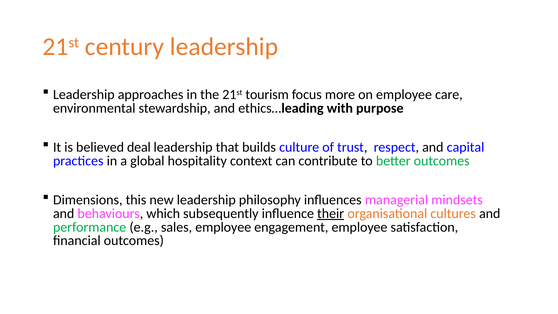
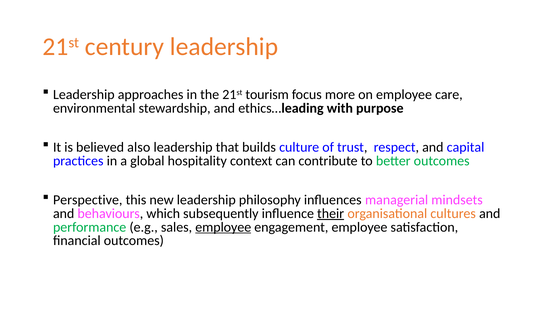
deal: deal -> also
Dimensions: Dimensions -> Perspective
employee at (223, 227) underline: none -> present
